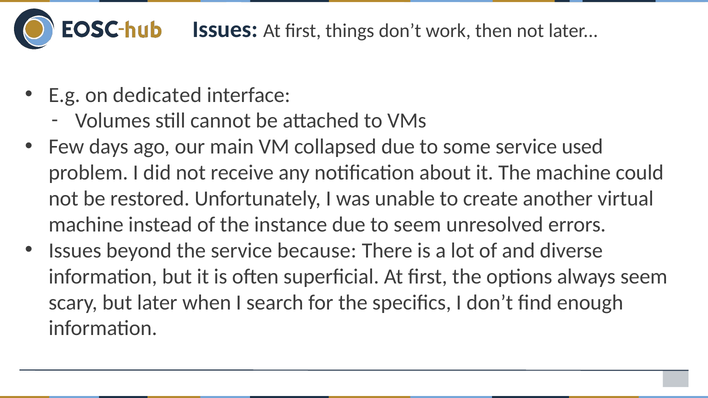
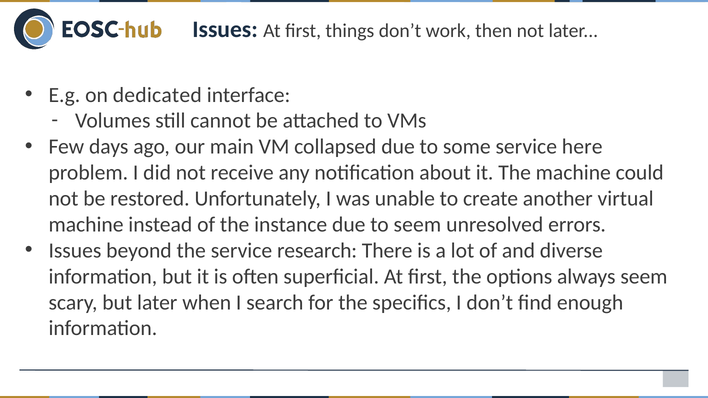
used: used -> here
because: because -> research
